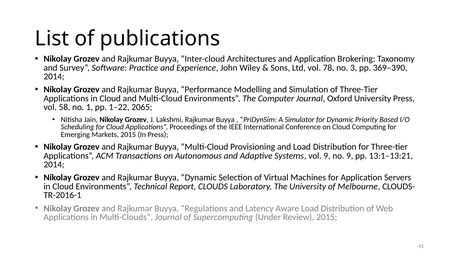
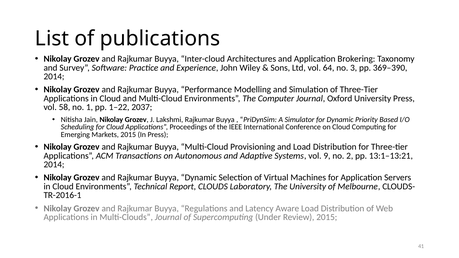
78: 78 -> 64
2065: 2065 -> 2037
no 9: 9 -> 2
